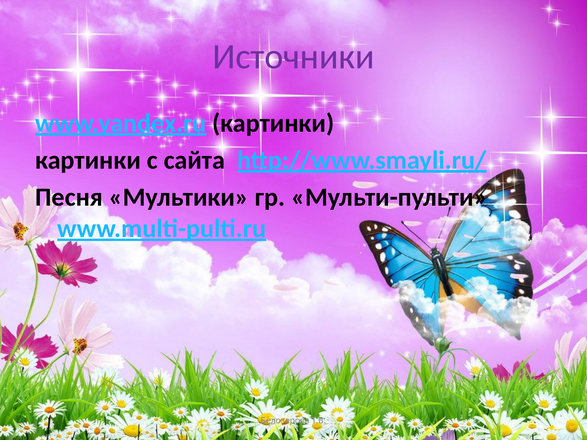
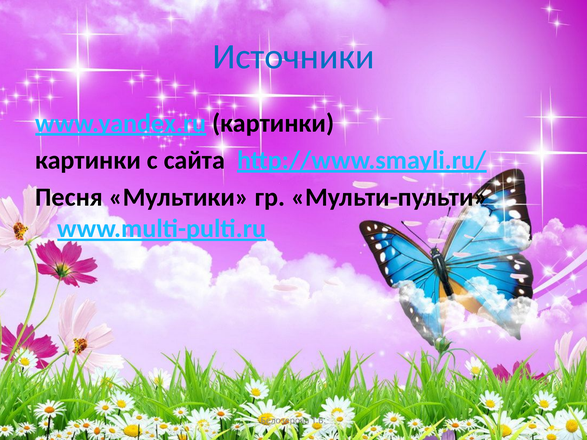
Источники colour: purple -> blue
